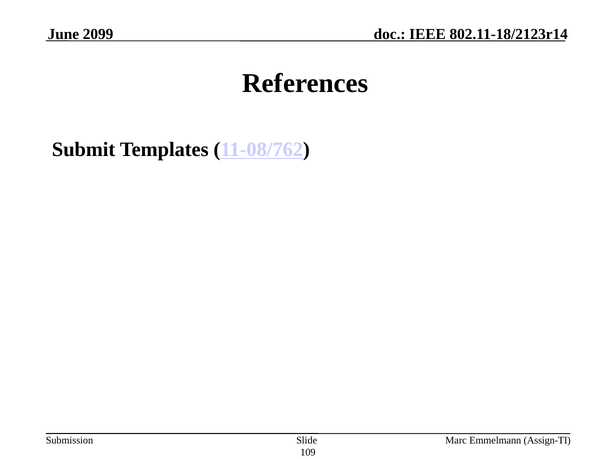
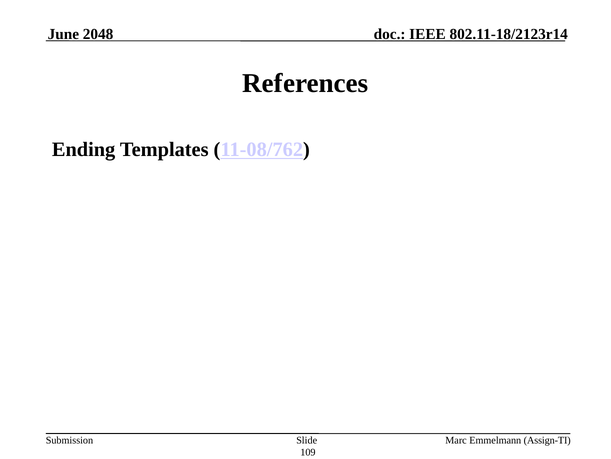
2099: 2099 -> 2048
Submit: Submit -> Ending
